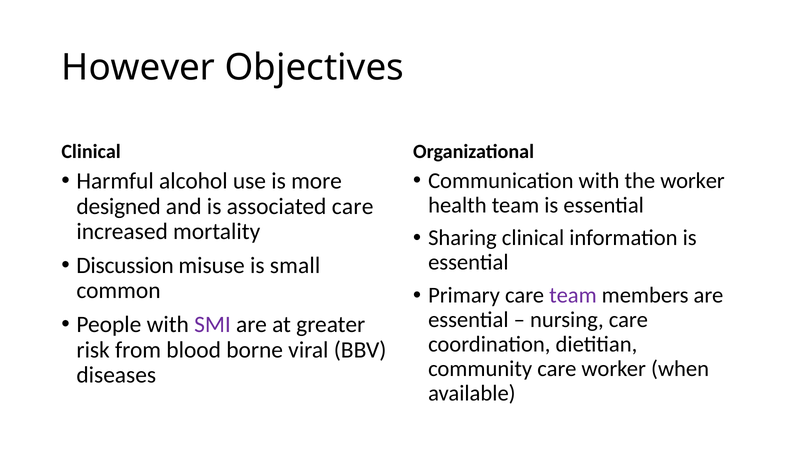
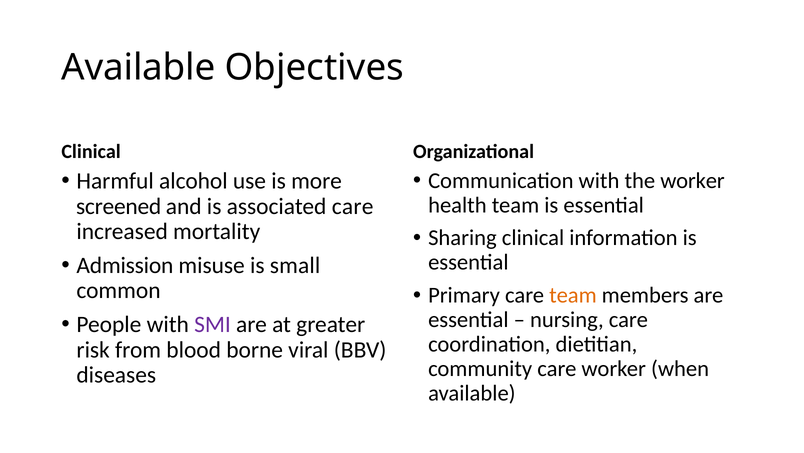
However at (138, 68): However -> Available
designed: designed -> screened
Discussion: Discussion -> Admission
team at (573, 295) colour: purple -> orange
